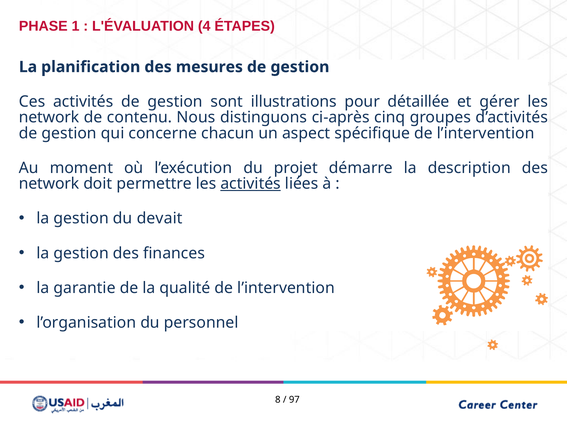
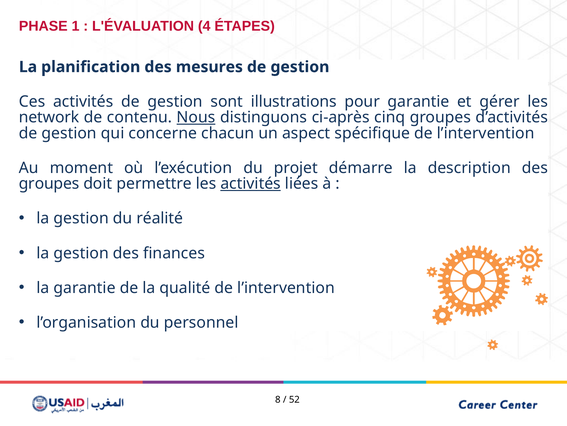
pour détaillée: détaillée -> garantie
Nous underline: none -> present
network at (49, 183): network -> groupes
devait: devait -> réalité
97: 97 -> 52
